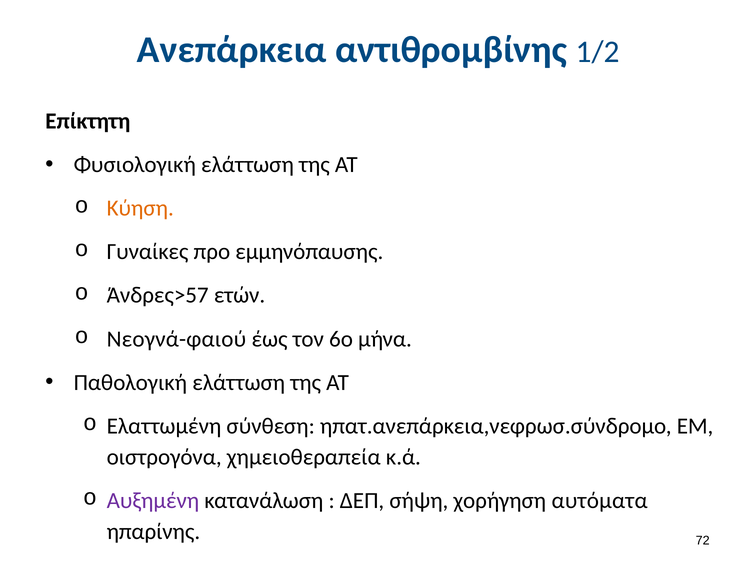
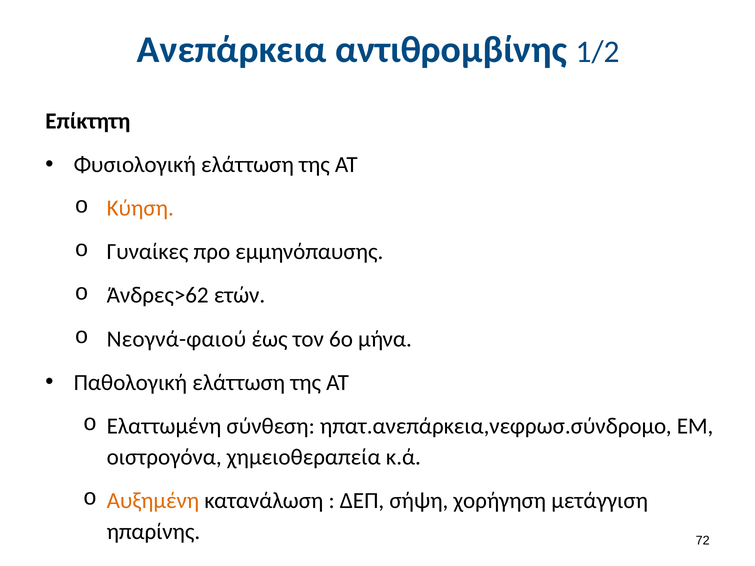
Άνδρες>57: Άνδρες>57 -> Άνδρες>62
Αυξημένη colour: purple -> orange
αυτόματα: αυτόματα -> μετάγγιση
